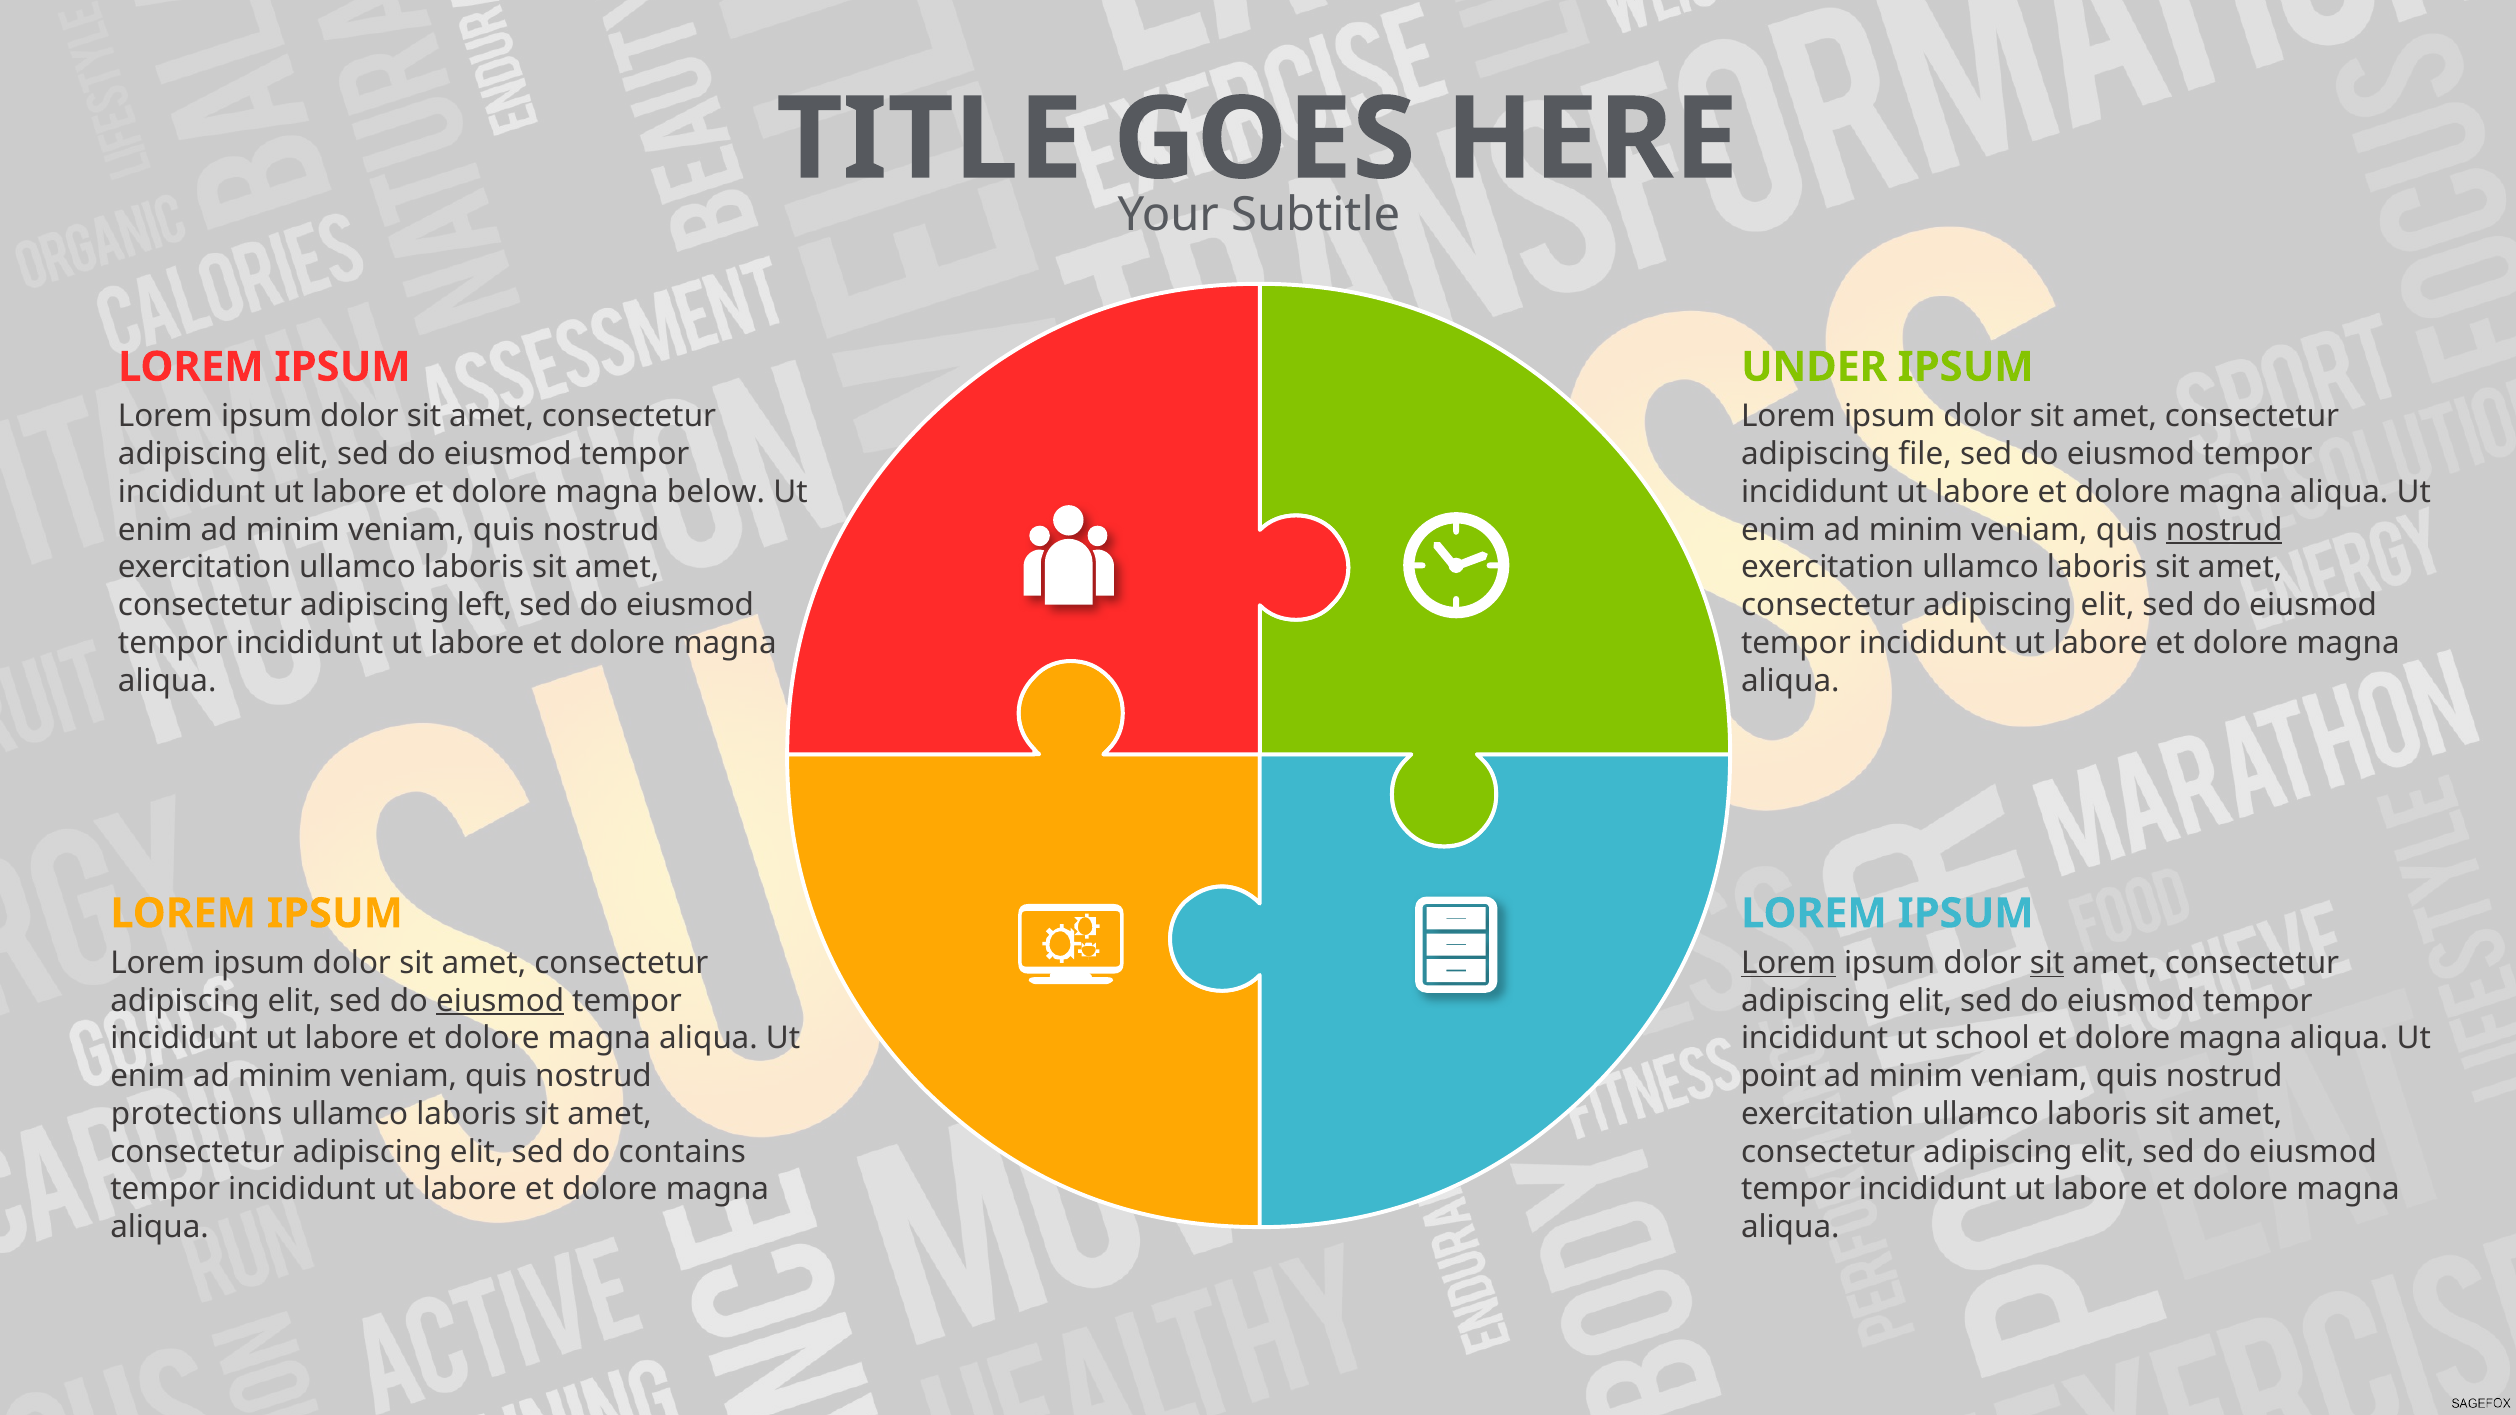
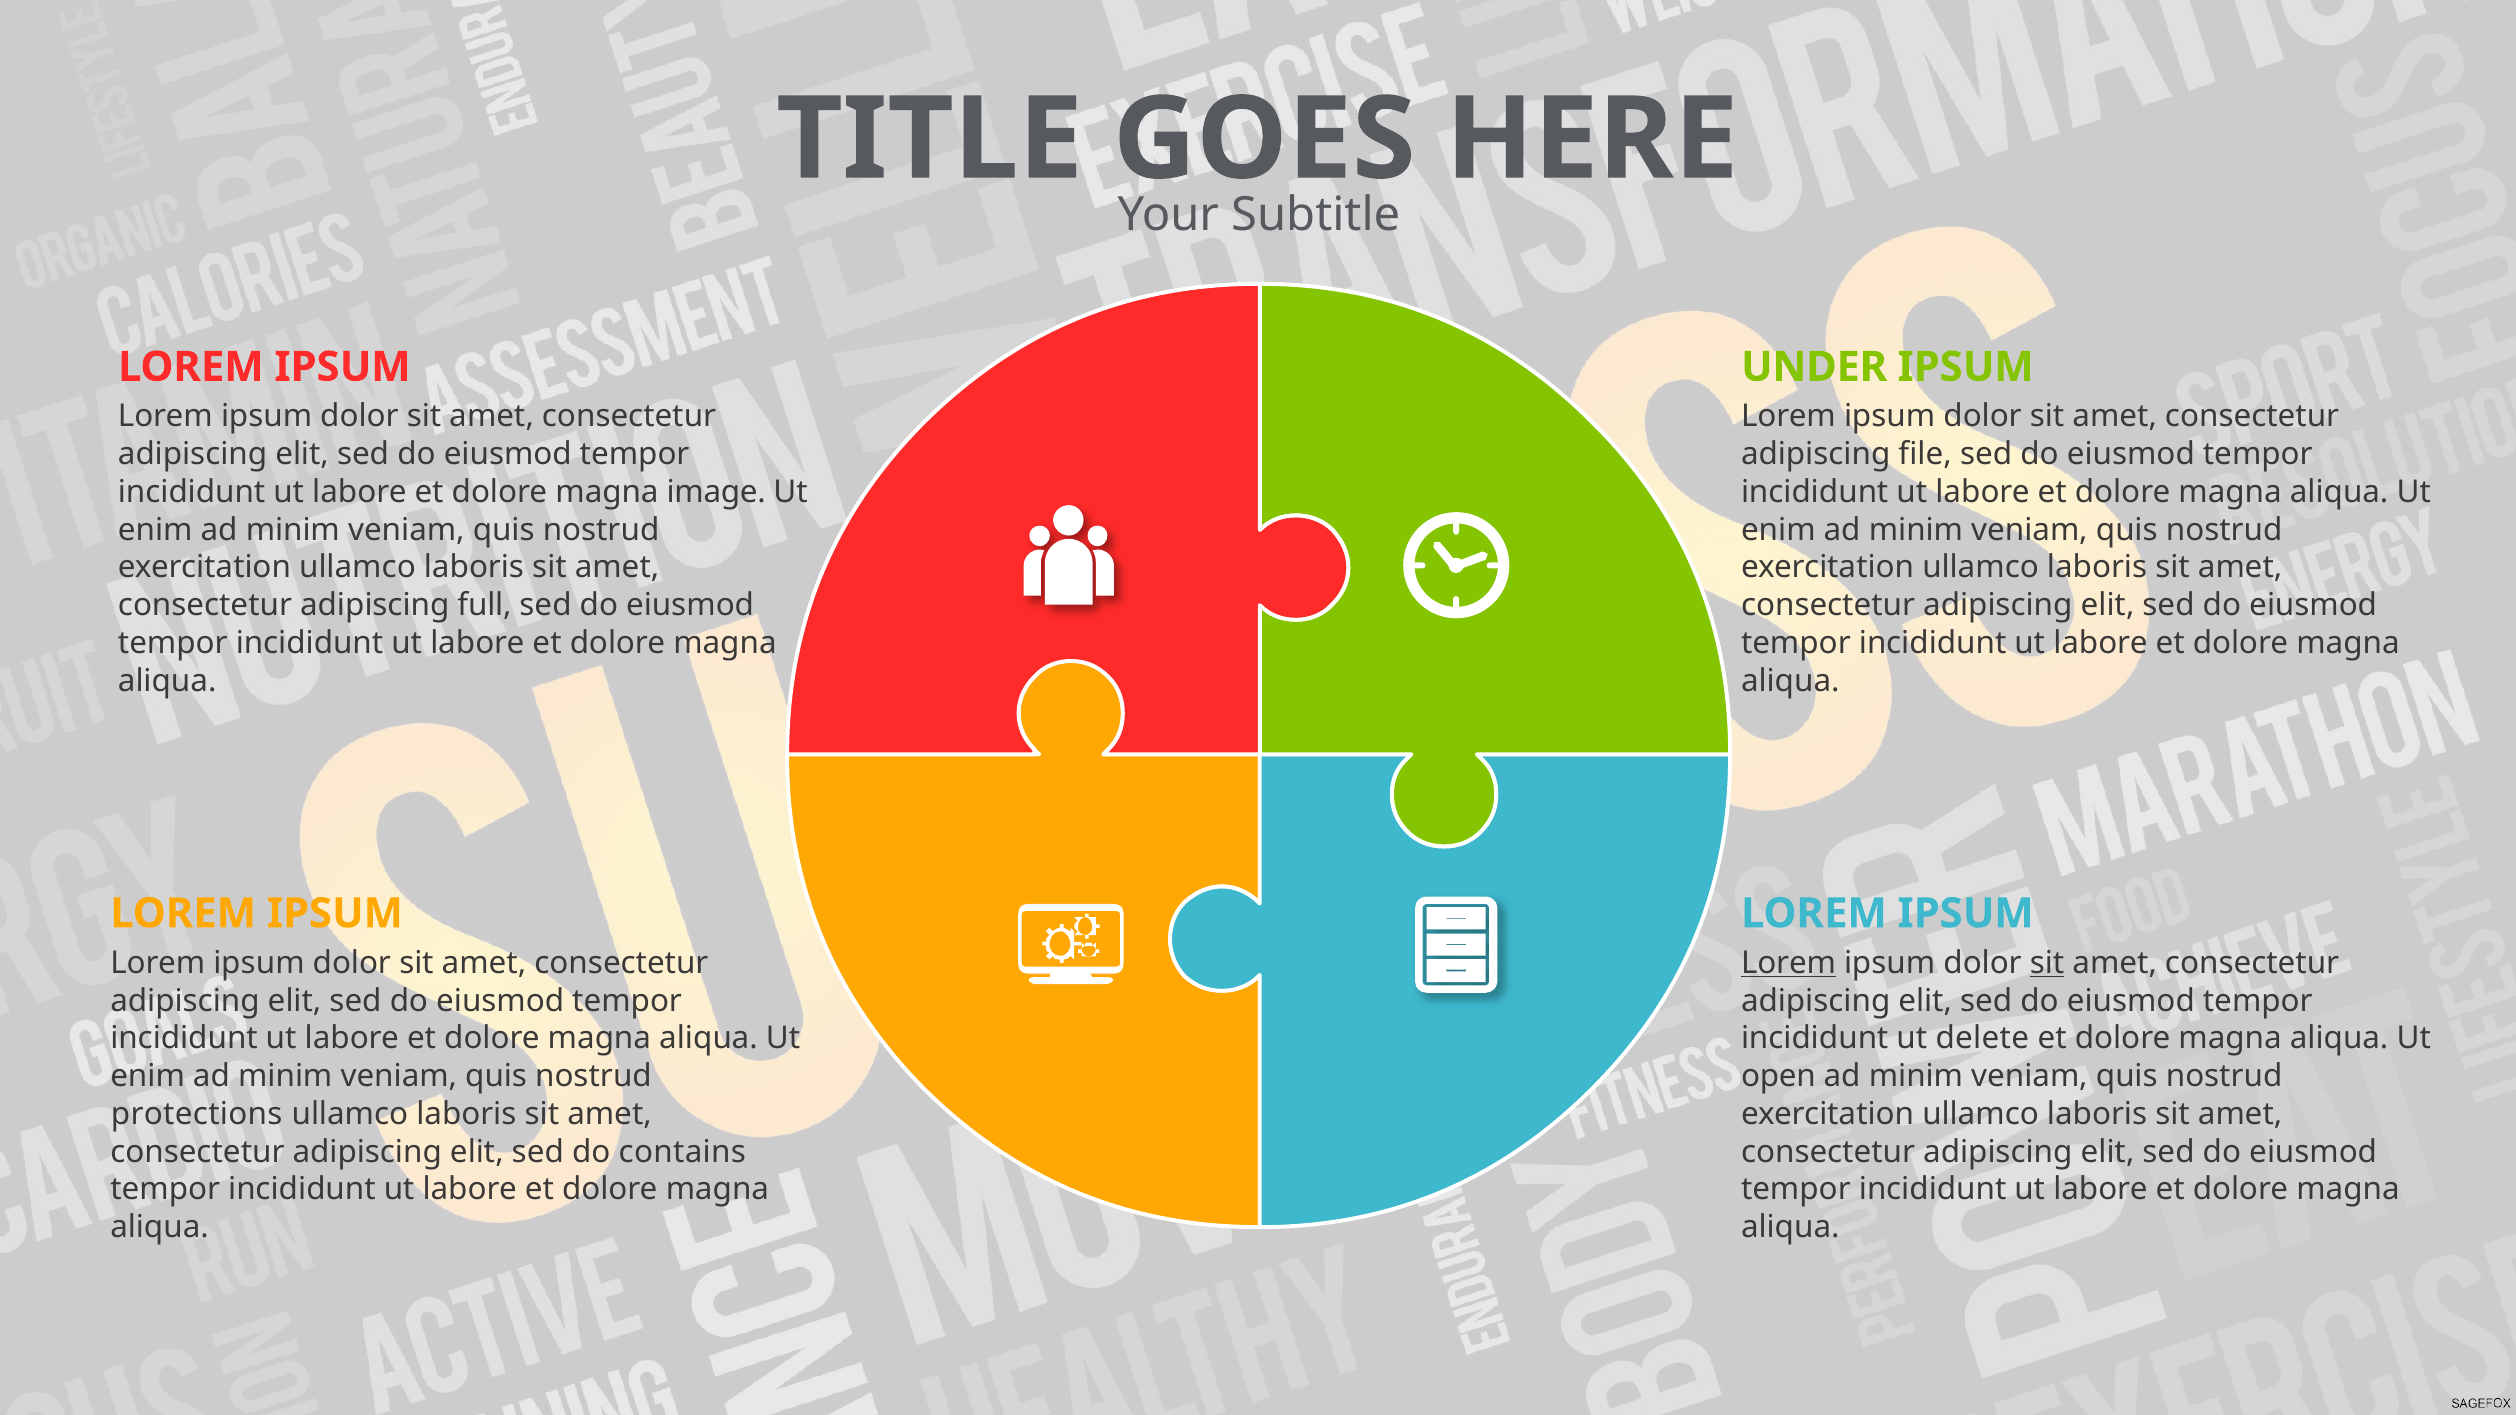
below: below -> image
nostrud at (2224, 530) underline: present -> none
left: left -> full
eiusmod at (500, 1001) underline: present -> none
school: school -> delete
point: point -> open
